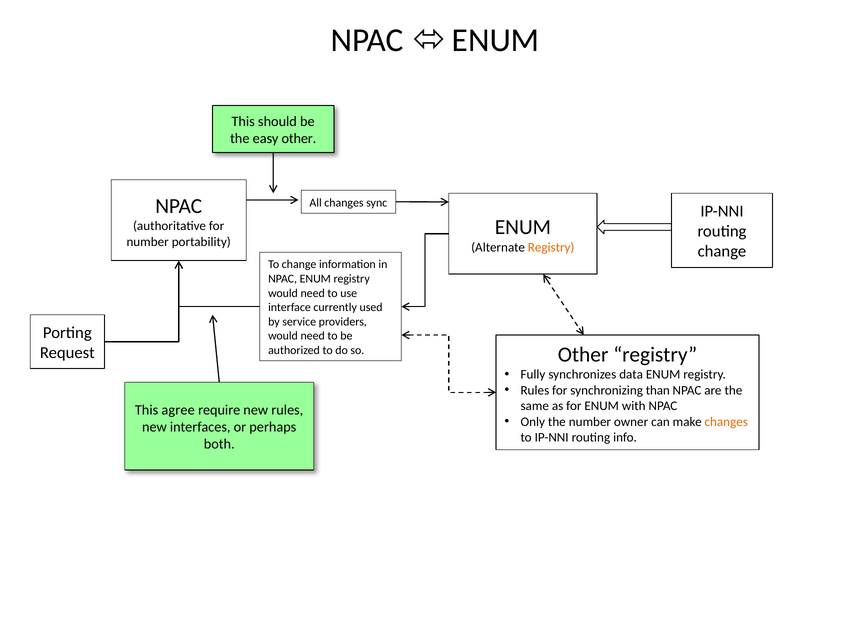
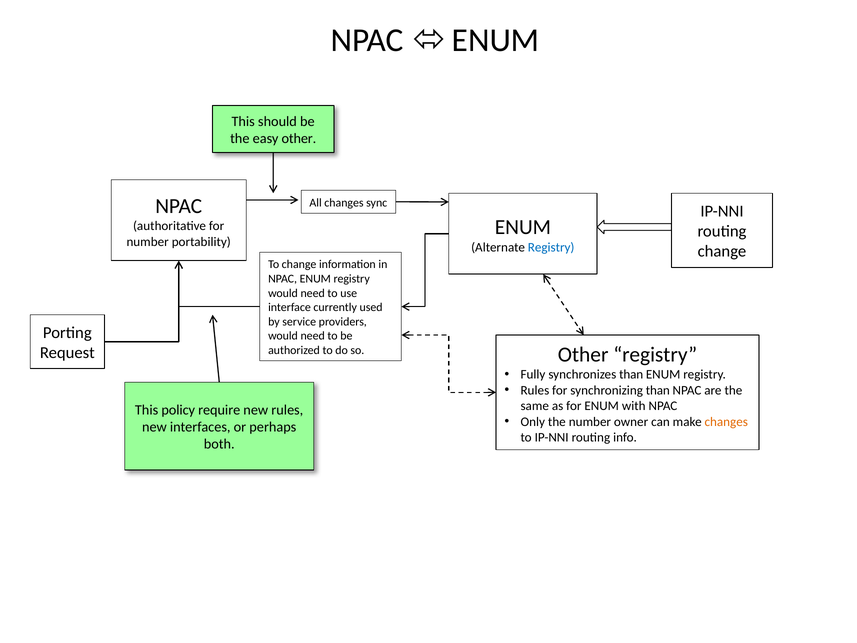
Registry at (551, 247) colour: orange -> blue
synchronizes data: data -> than
agree: agree -> policy
